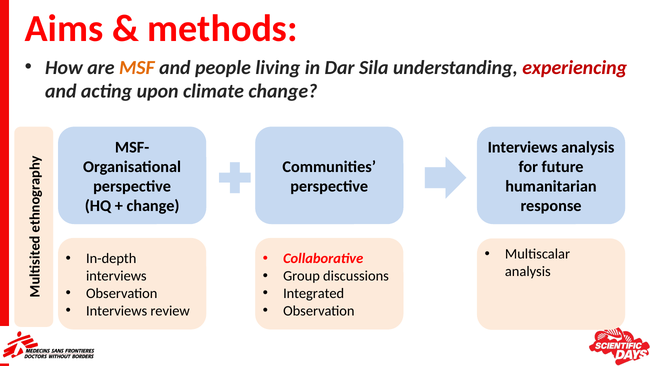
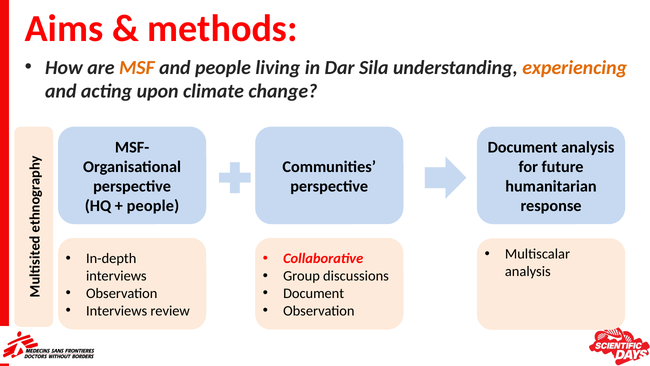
experiencing colour: red -> orange
Interviews at (523, 147): Interviews -> Document
change at (153, 206): change -> people
Integrated at (314, 293): Integrated -> Document
